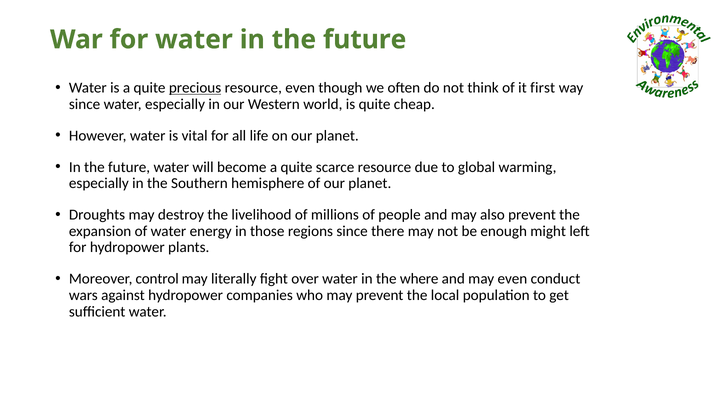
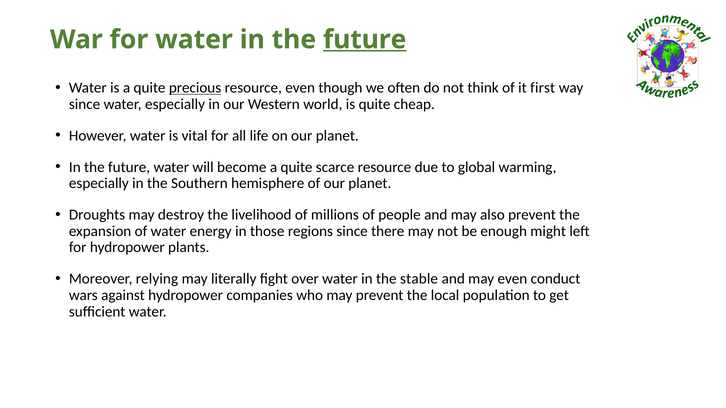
future at (365, 40) underline: none -> present
control: control -> relying
where: where -> stable
